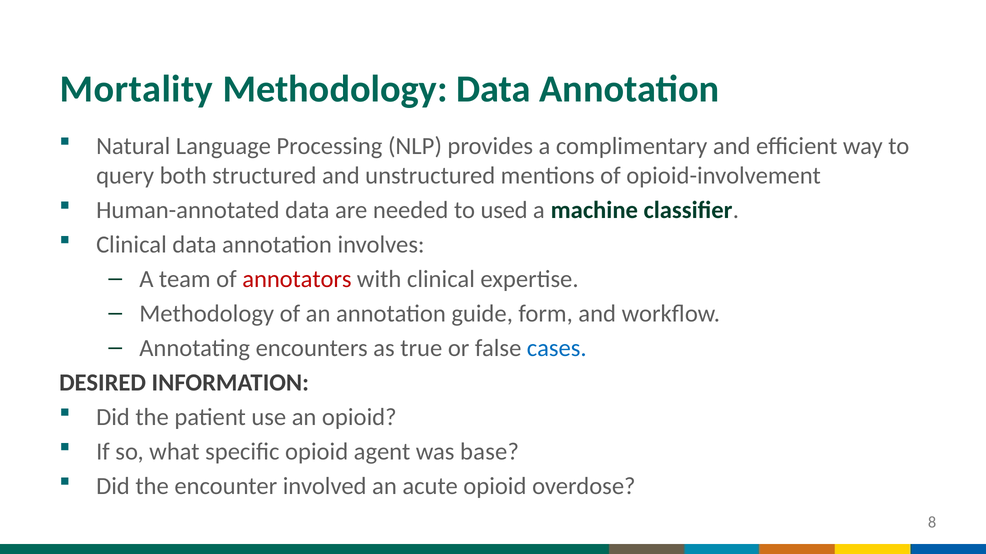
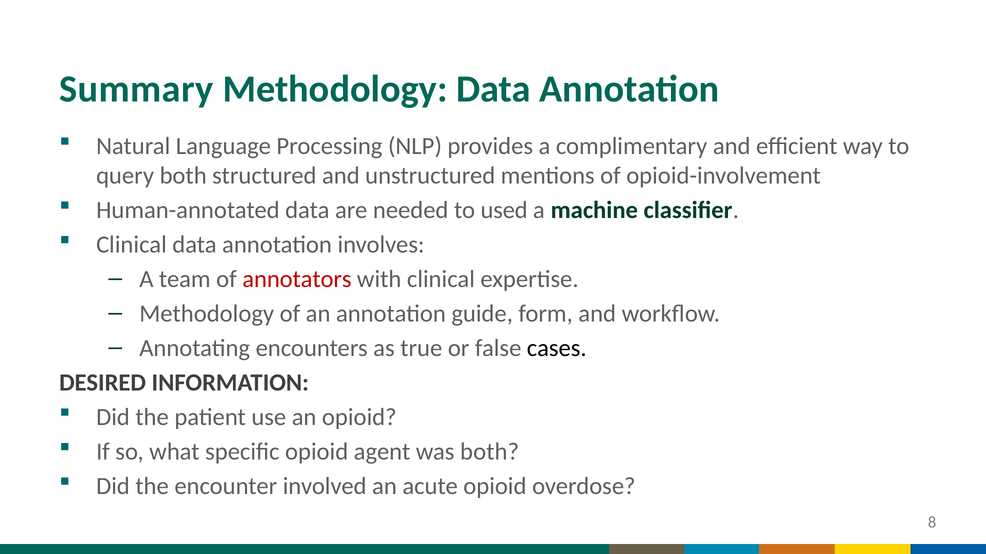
Mortality: Mortality -> Summary
cases colour: blue -> black
was base: base -> both
